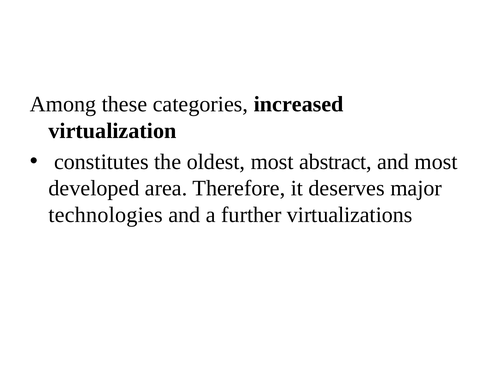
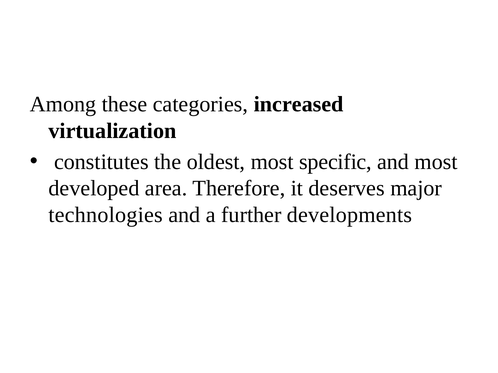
abstract: abstract -> specific
virtualizations: virtualizations -> developments
